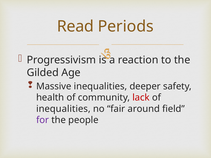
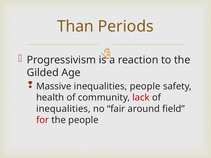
Read: Read -> Than
inequalities deeper: deeper -> people
for colour: purple -> red
